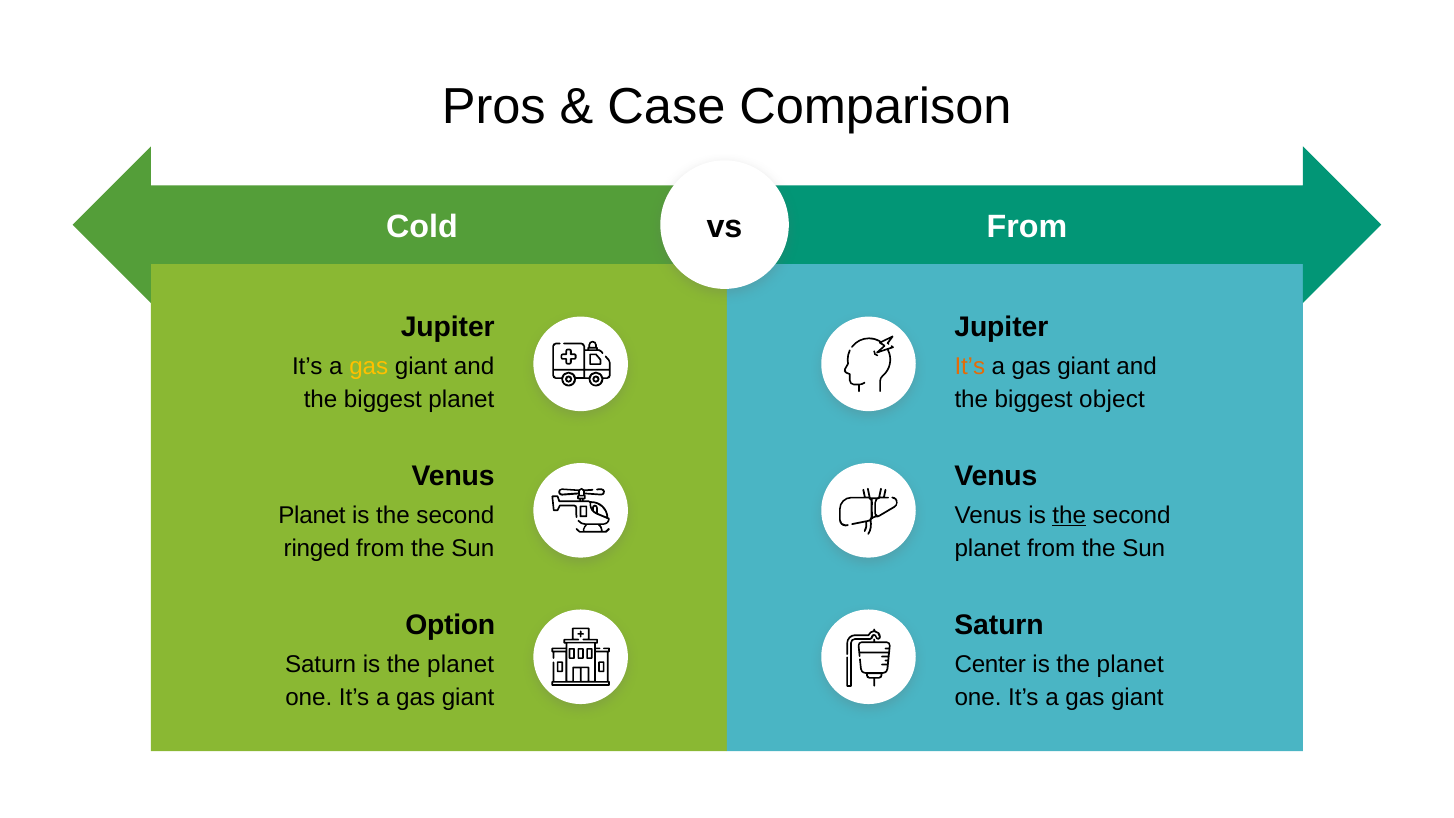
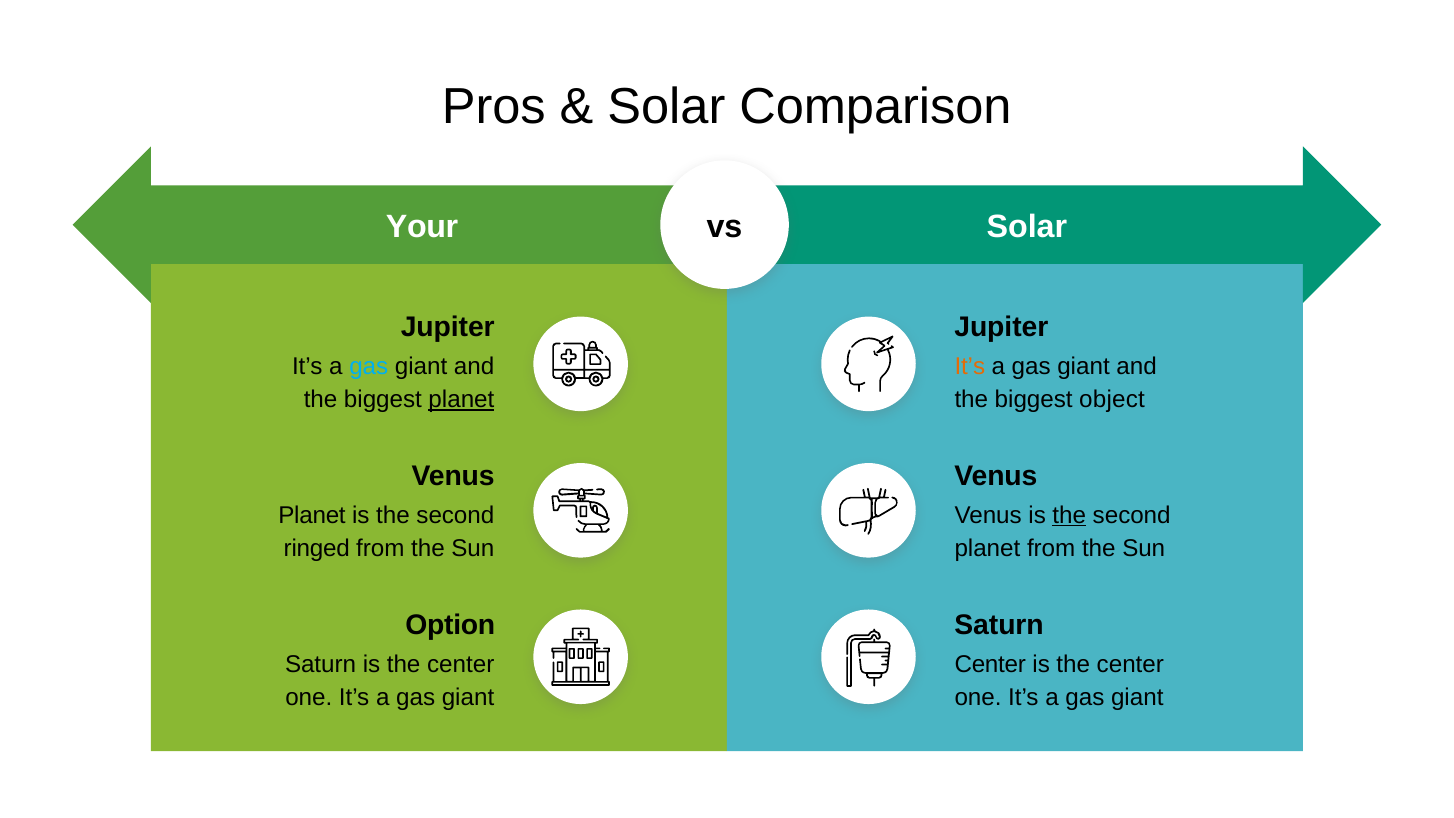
Case at (666, 107): Case -> Solar
Cold: Cold -> Your
From at (1027, 227): From -> Solar
gas at (369, 366) colour: yellow -> light blue
planet at (461, 399) underline: none -> present
Saturn is the planet: planet -> center
planet at (1130, 664): planet -> center
